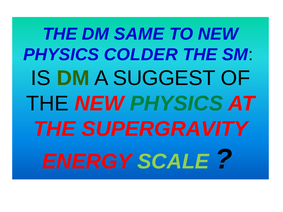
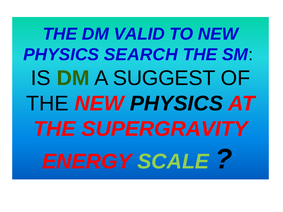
SAME: SAME -> VALID
COLDER: COLDER -> SEARCH
PHYSICS at (176, 104) colour: green -> black
